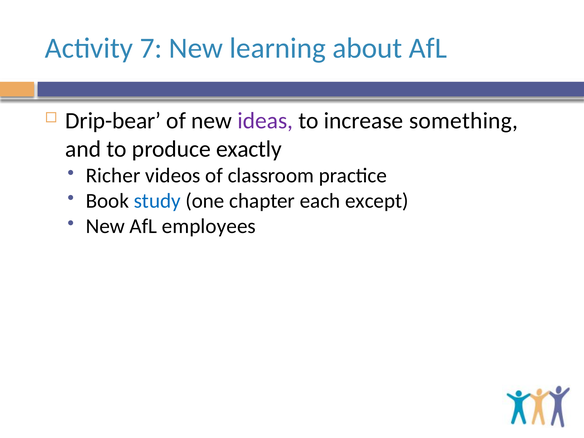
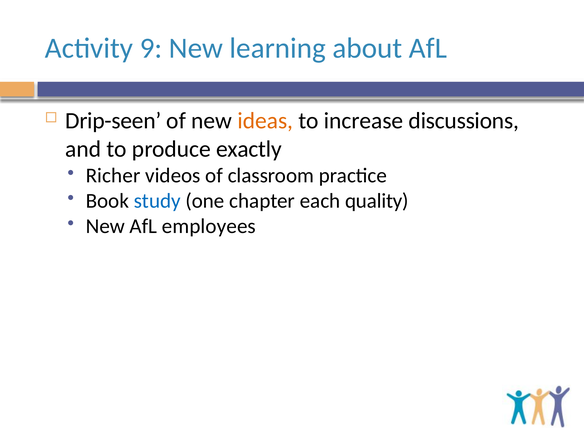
7: 7 -> 9
Drip-bear: Drip-bear -> Drip-seen
ideas colour: purple -> orange
something: something -> discussions
except: except -> quality
